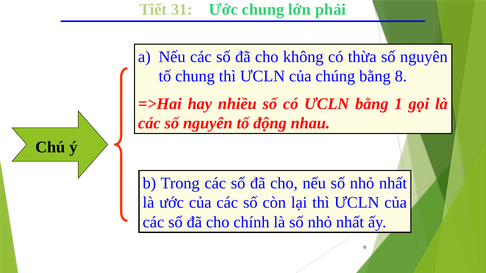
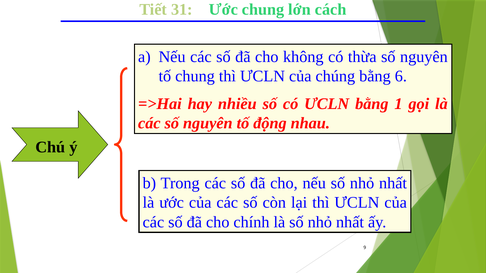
phải: phải -> cách
8: 8 -> 6
